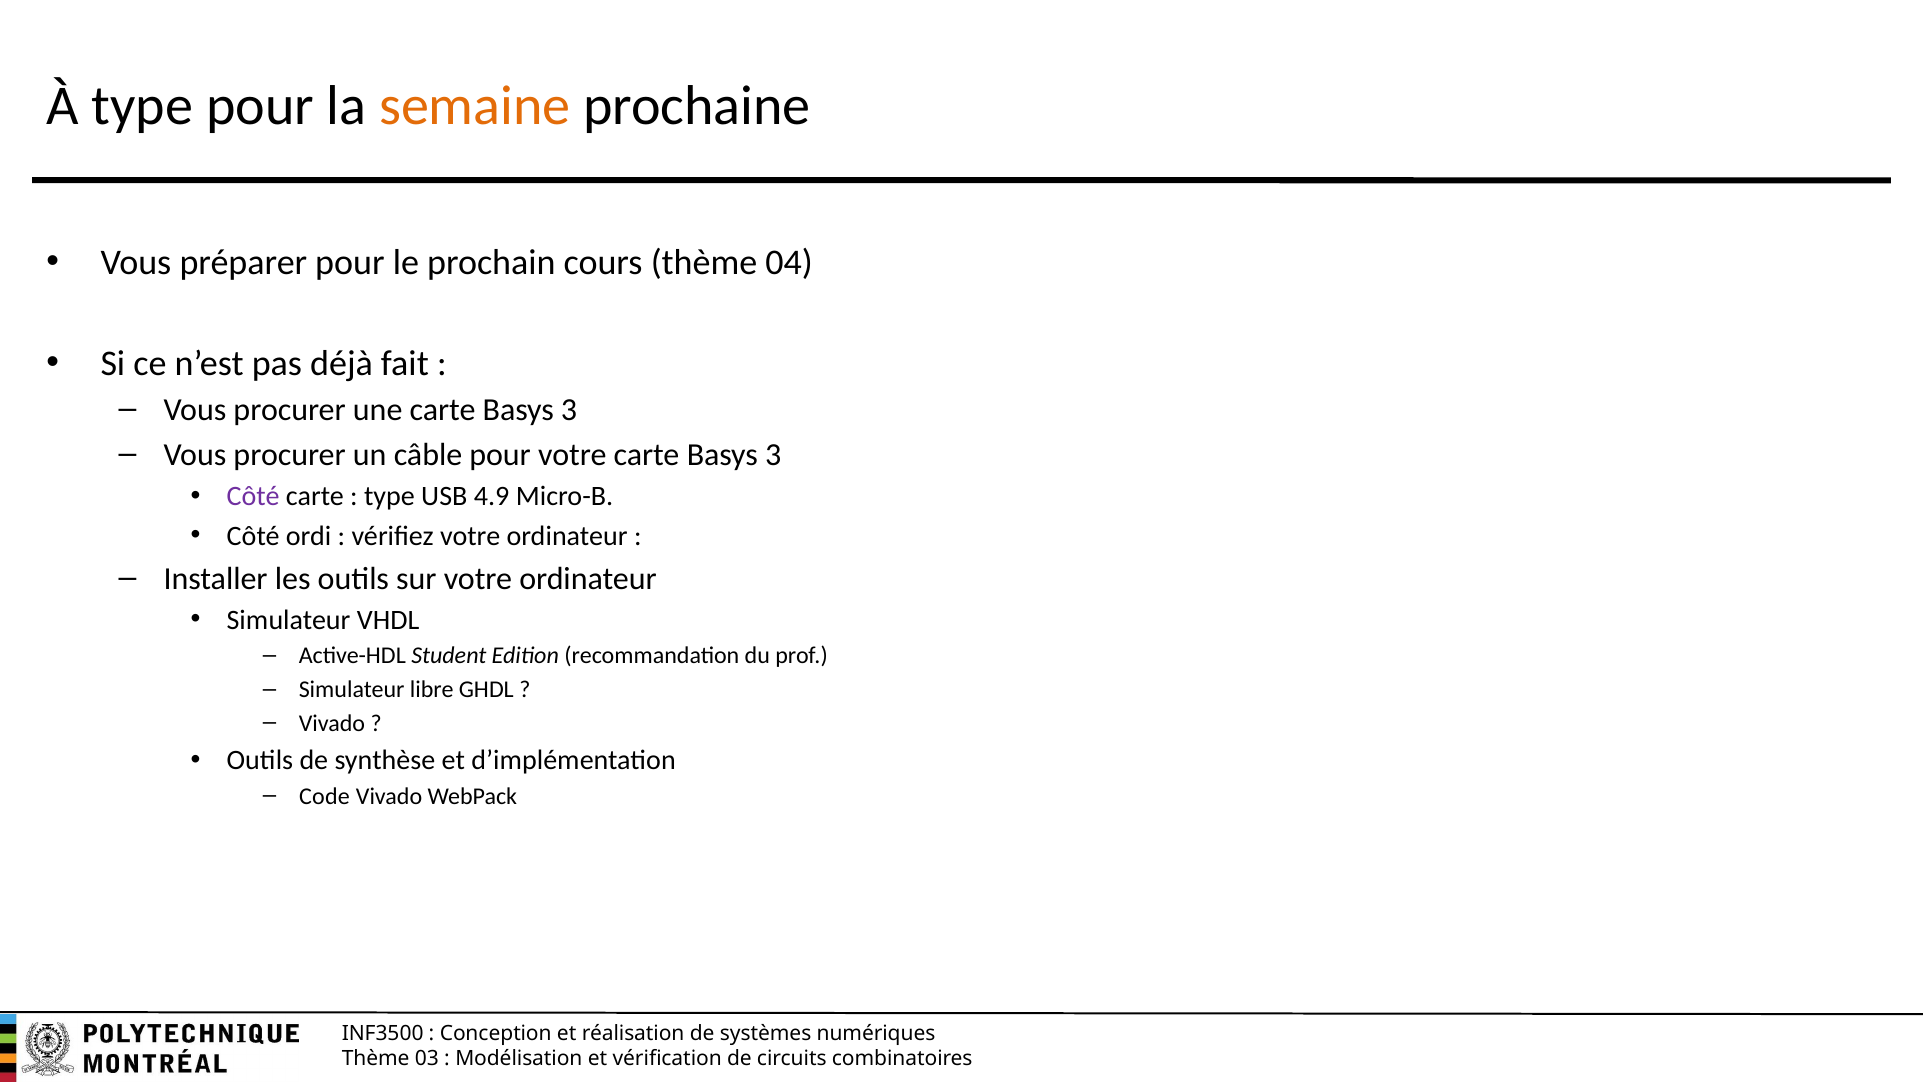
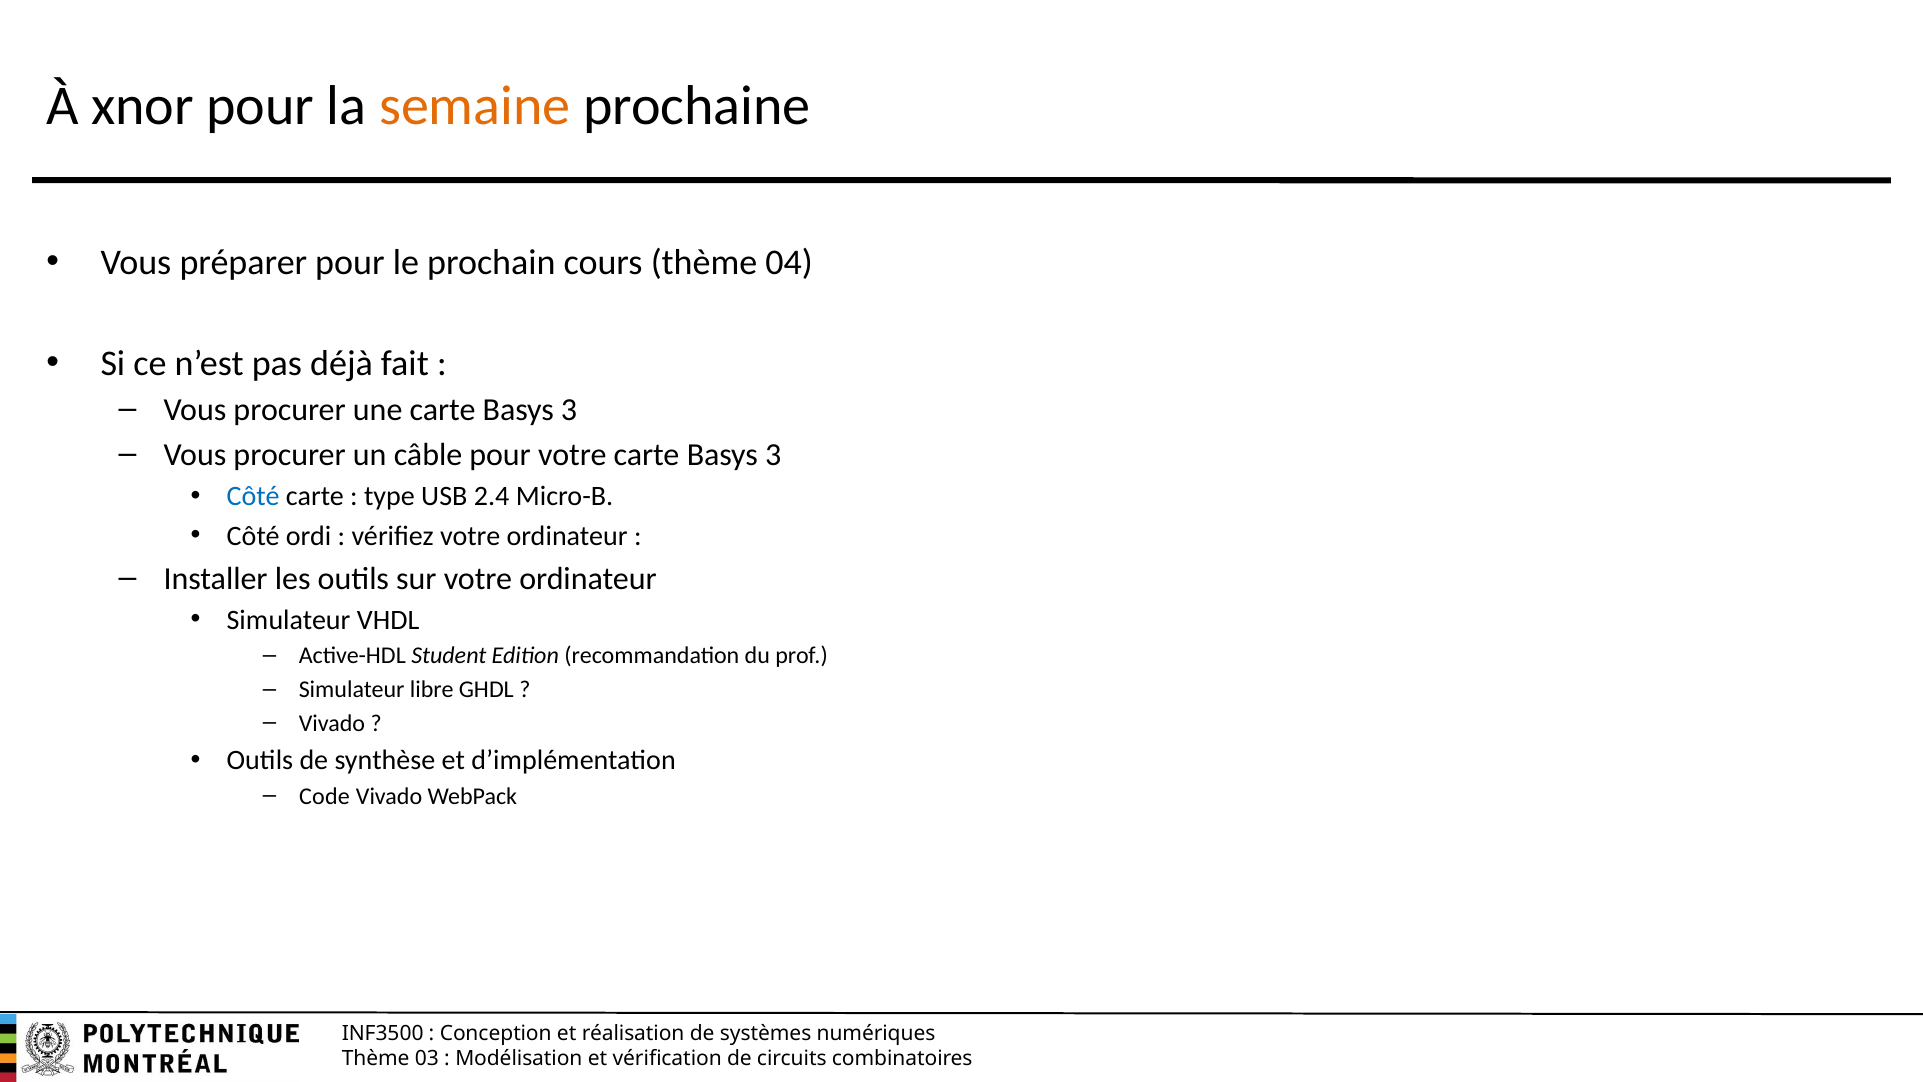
À type: type -> xnor
Côté at (253, 496) colour: purple -> blue
4.9: 4.9 -> 2.4
